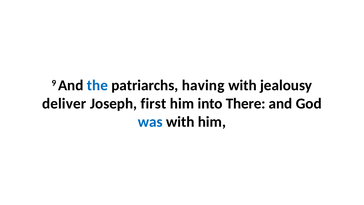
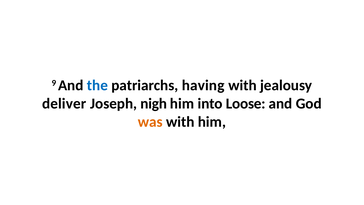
first: first -> nigh
There: There -> Loose
was colour: blue -> orange
